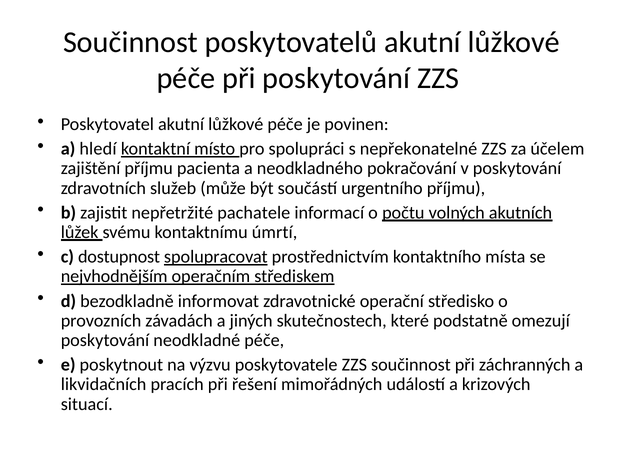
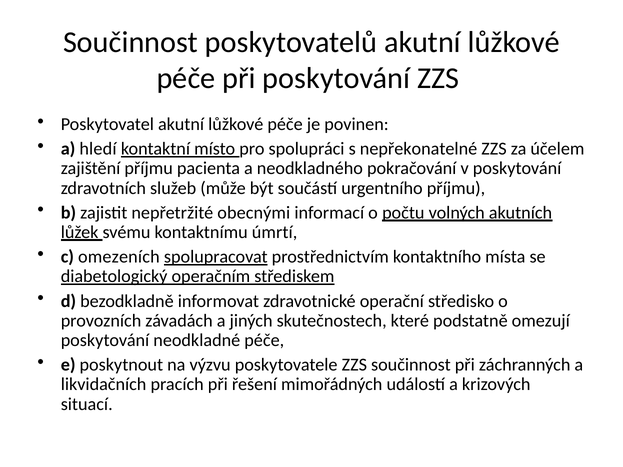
pachatele: pachatele -> obecnými
dostupnost: dostupnost -> omezeních
nejvhodnějším: nejvhodnějším -> diabetologický
